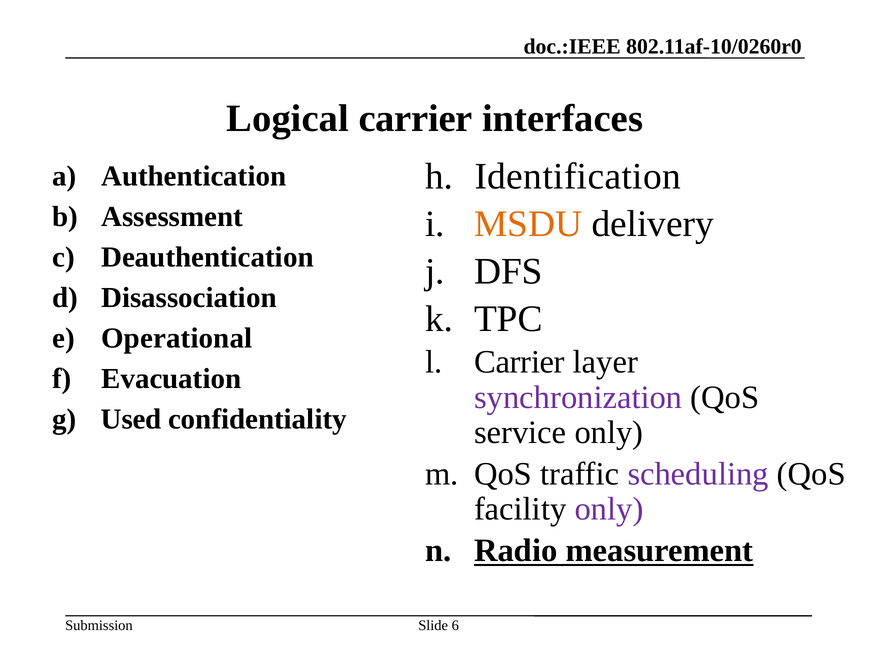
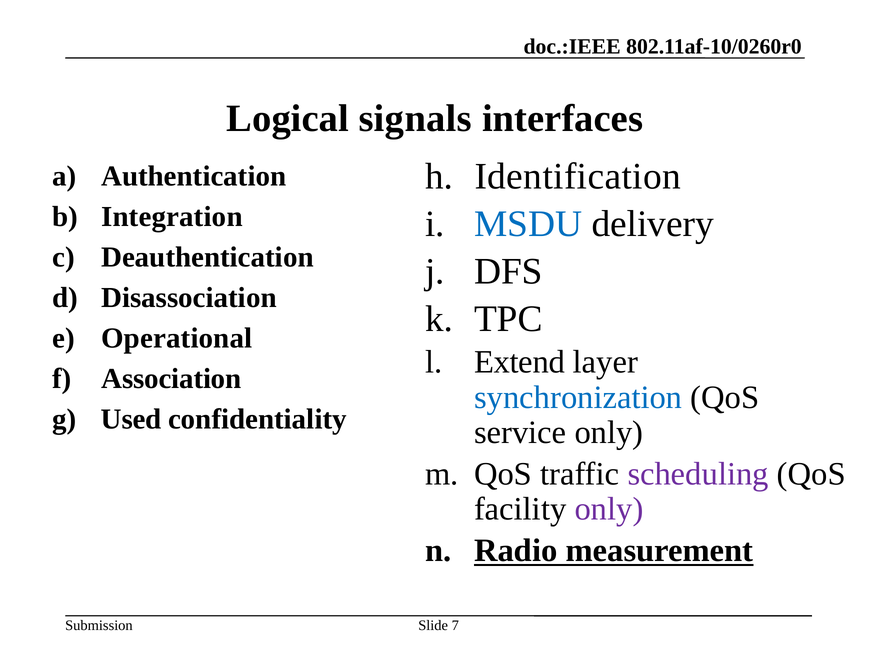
Logical carrier: carrier -> signals
Assessment: Assessment -> Integration
MSDU colour: orange -> blue
Carrier at (520, 362): Carrier -> Extend
Evacuation: Evacuation -> Association
synchronization colour: purple -> blue
6: 6 -> 7
